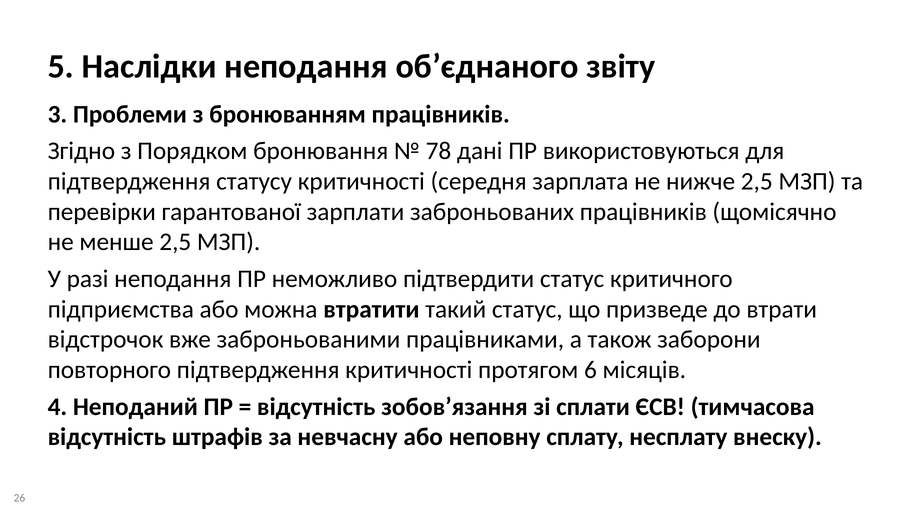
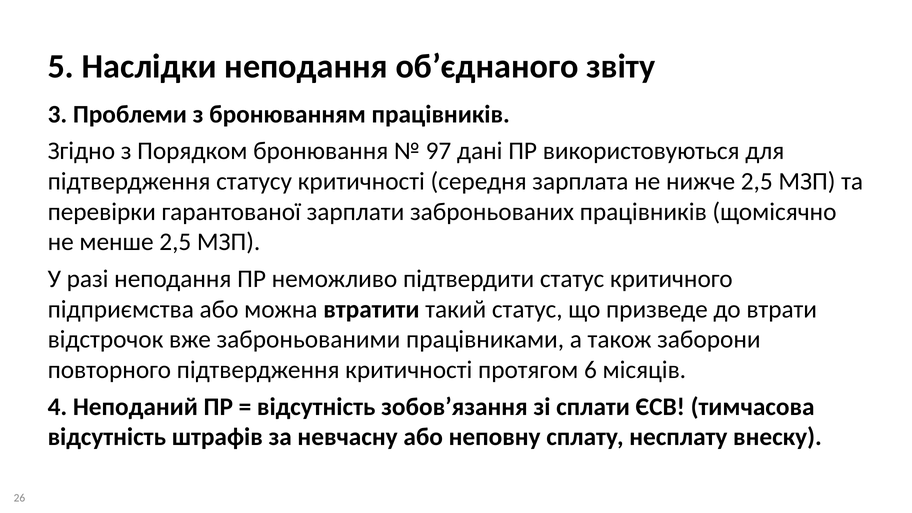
78: 78 -> 97
